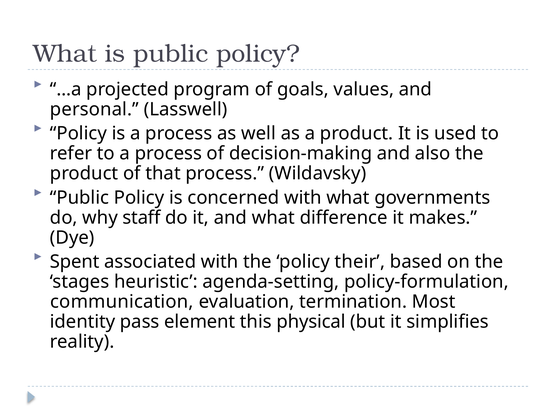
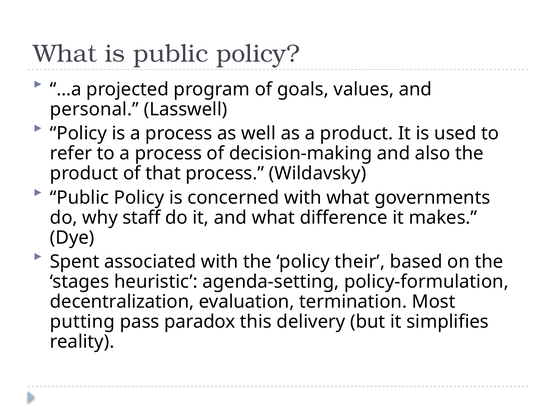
communication: communication -> decentralization
identity: identity -> putting
element: element -> paradox
physical: physical -> delivery
